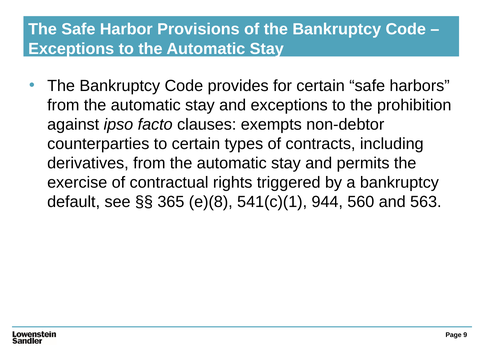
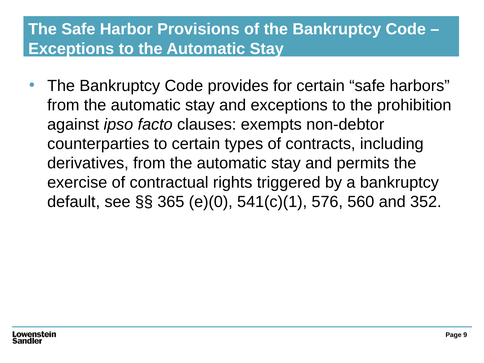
e)(8: e)(8 -> e)(0
944: 944 -> 576
563: 563 -> 352
